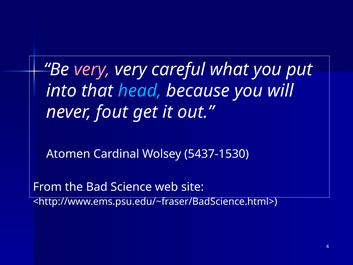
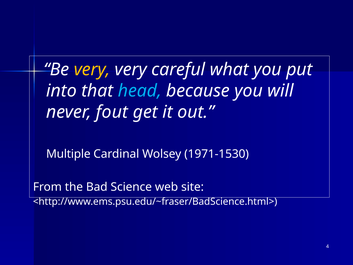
very at (92, 69) colour: pink -> yellow
Atomen: Atomen -> Multiple
5437-1530: 5437-1530 -> 1971-1530
